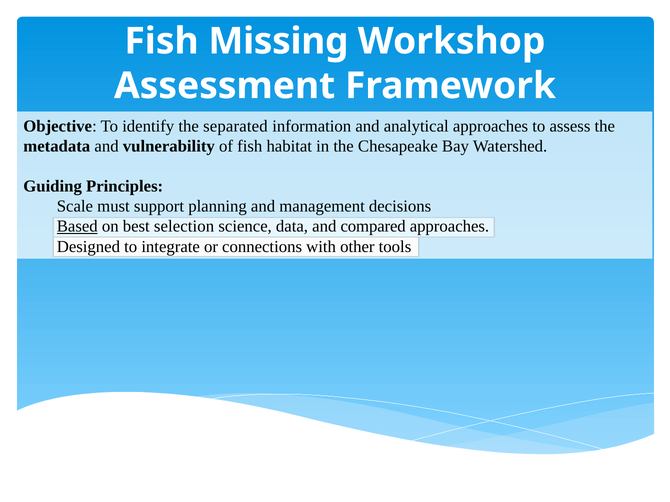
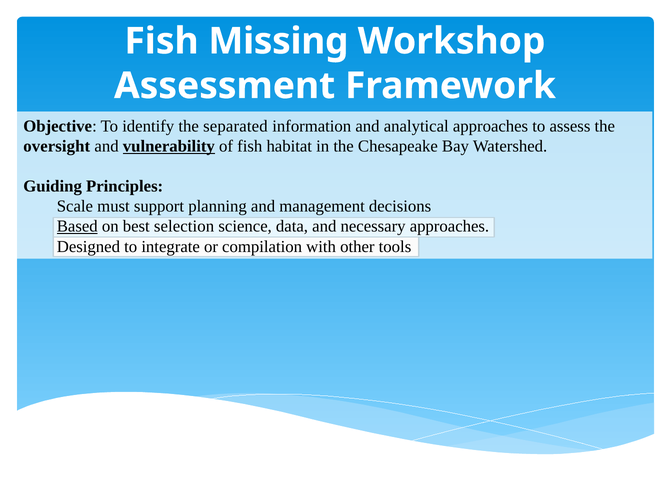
metadata: metadata -> oversight
vulnerability underline: none -> present
compared: compared -> necessary
connections: connections -> compilation
